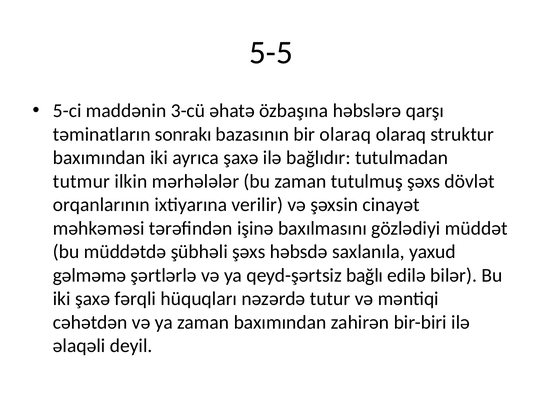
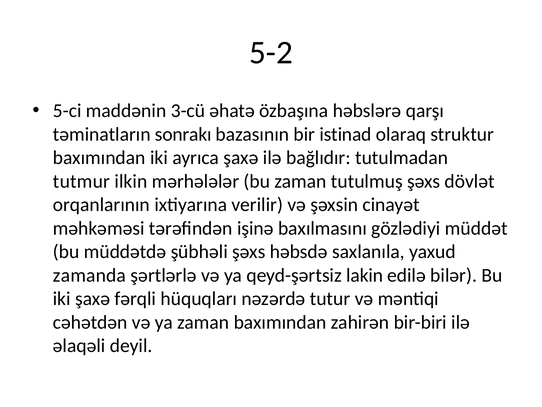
5-5: 5-5 -> 5-2
bir olaraq: olaraq -> istinad
gəlməmə: gəlməmə -> zamanda
bağlı: bağlı -> lakin
